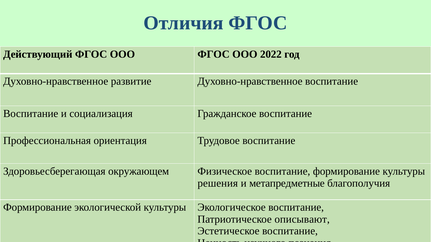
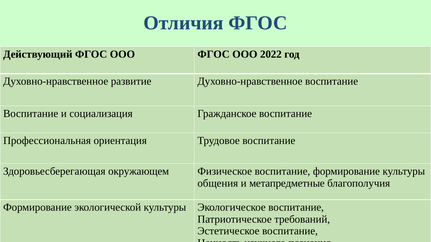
решения: решения -> общения
описывают: описывают -> требований
